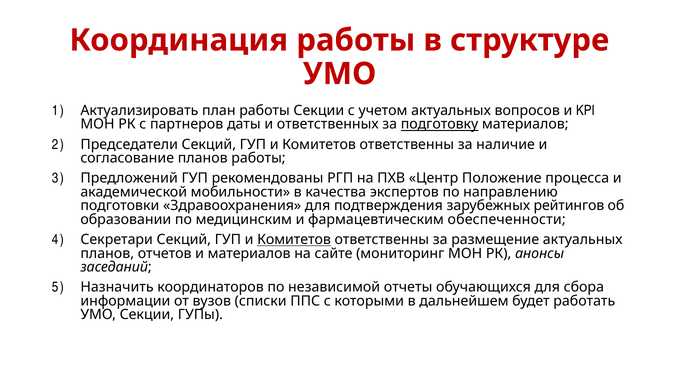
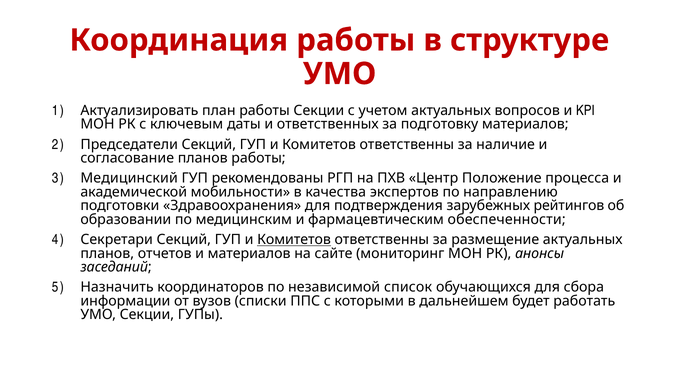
партнеров: партнеров -> ключевым
подготовку underline: present -> none
Предложений: Предложений -> Медицинский
отчеты: отчеты -> список
